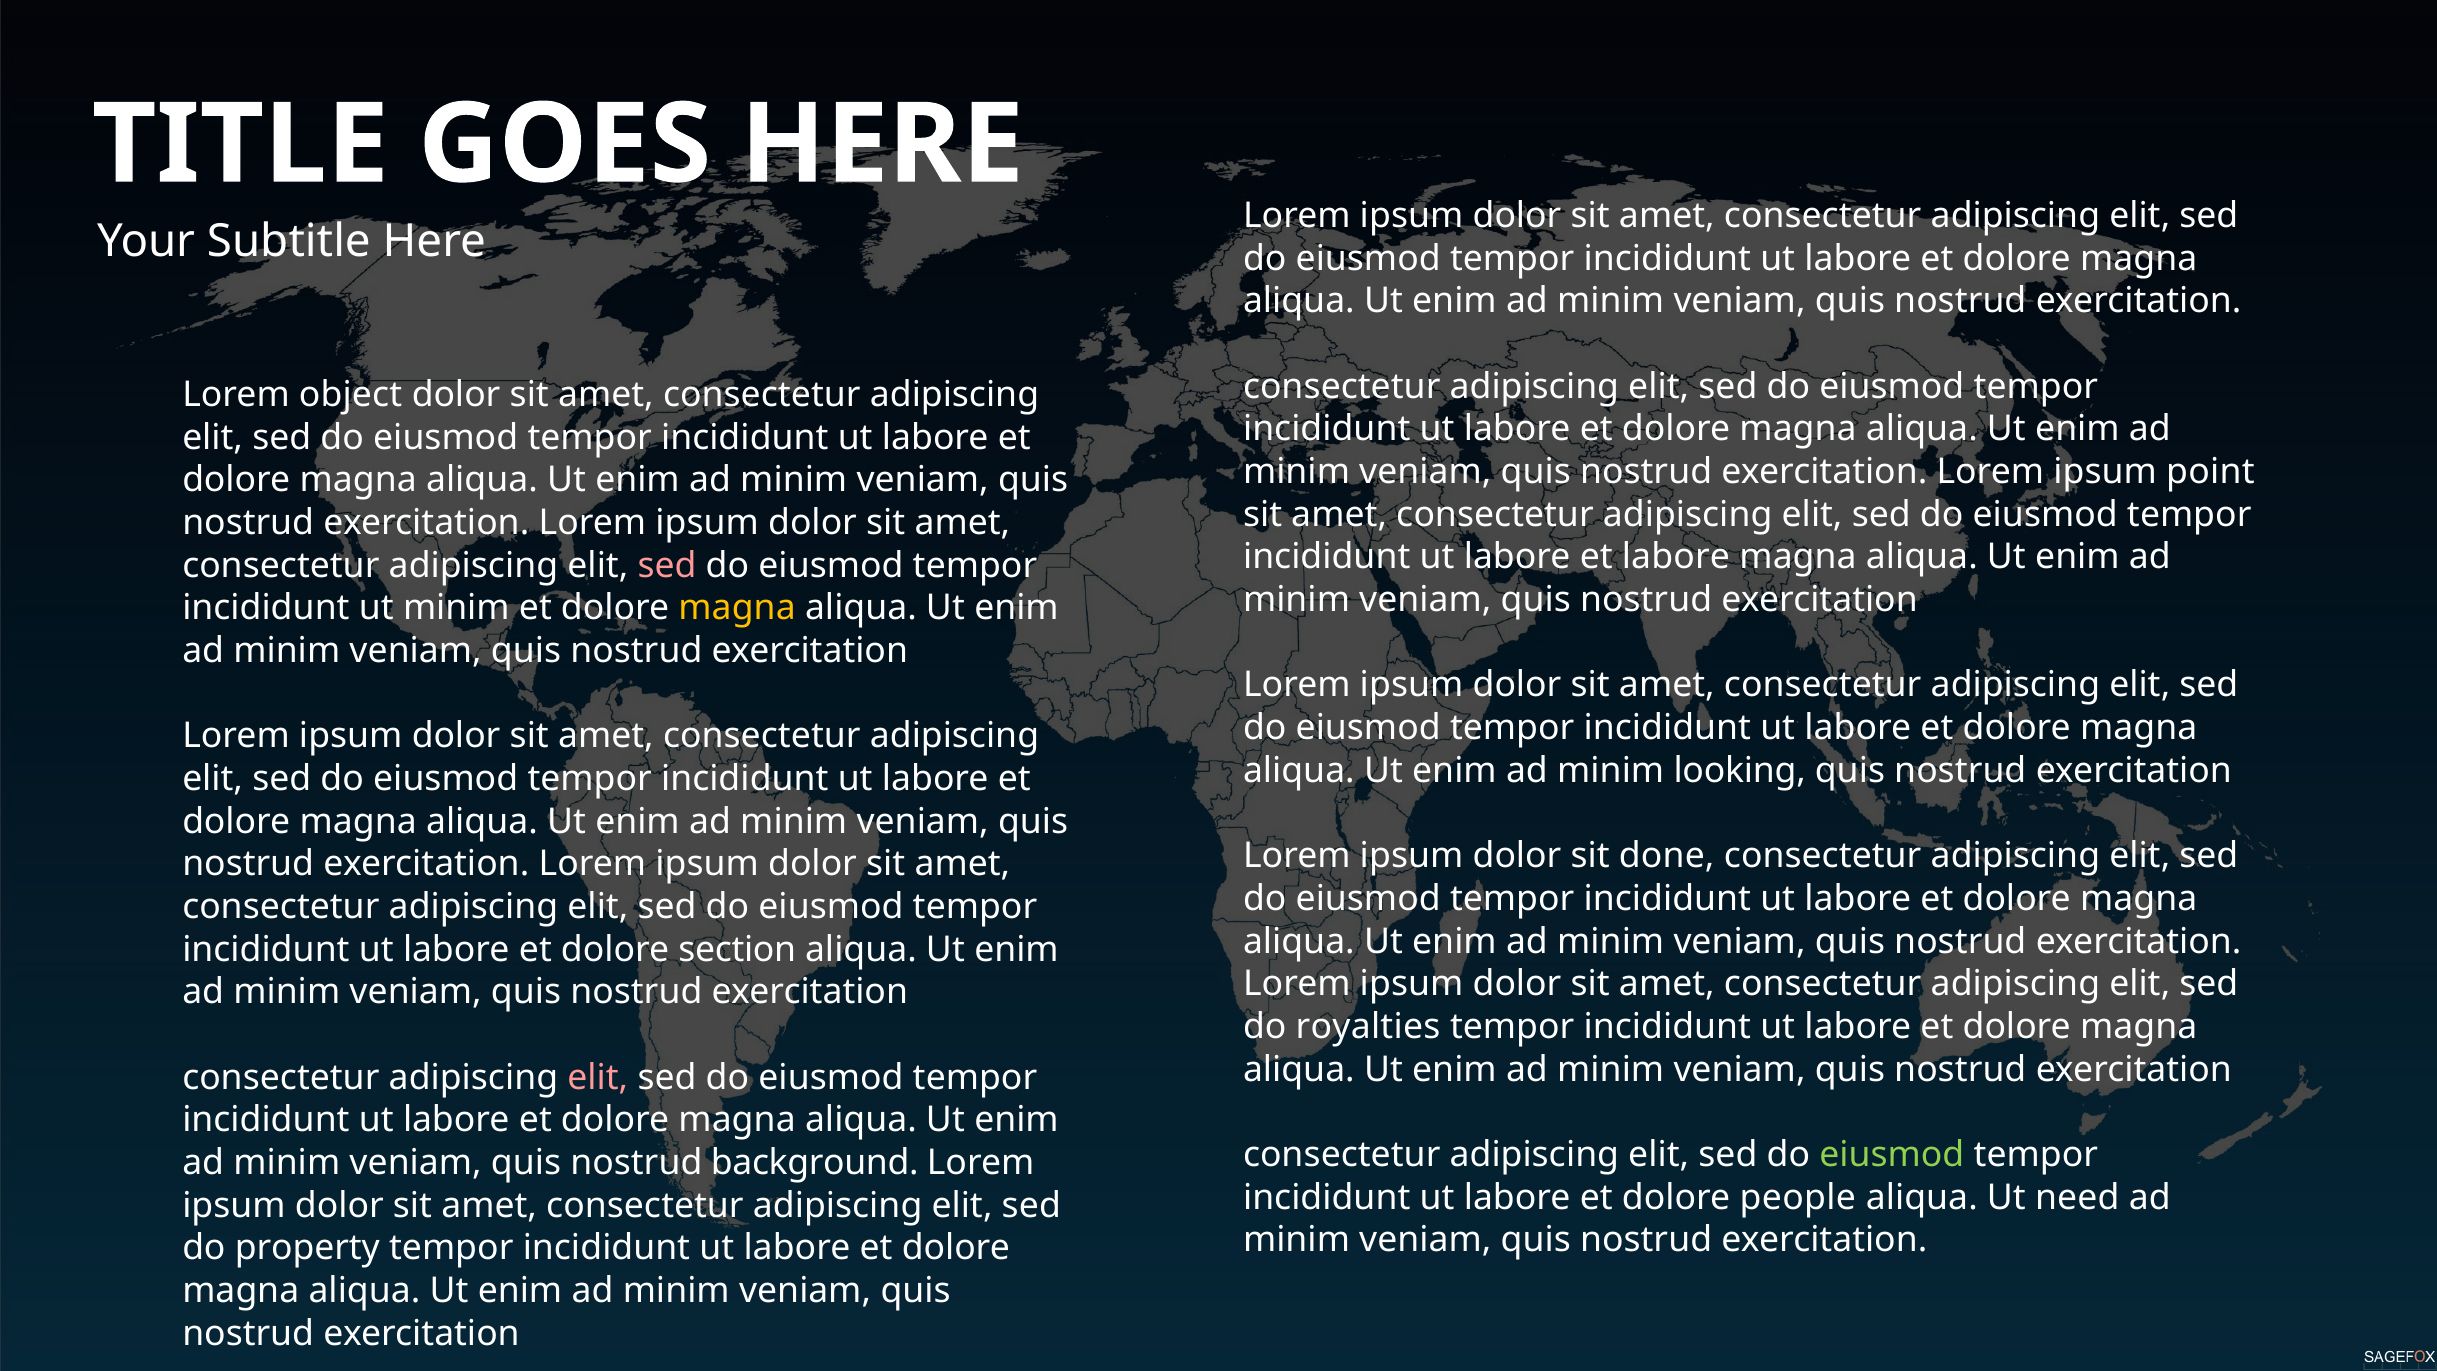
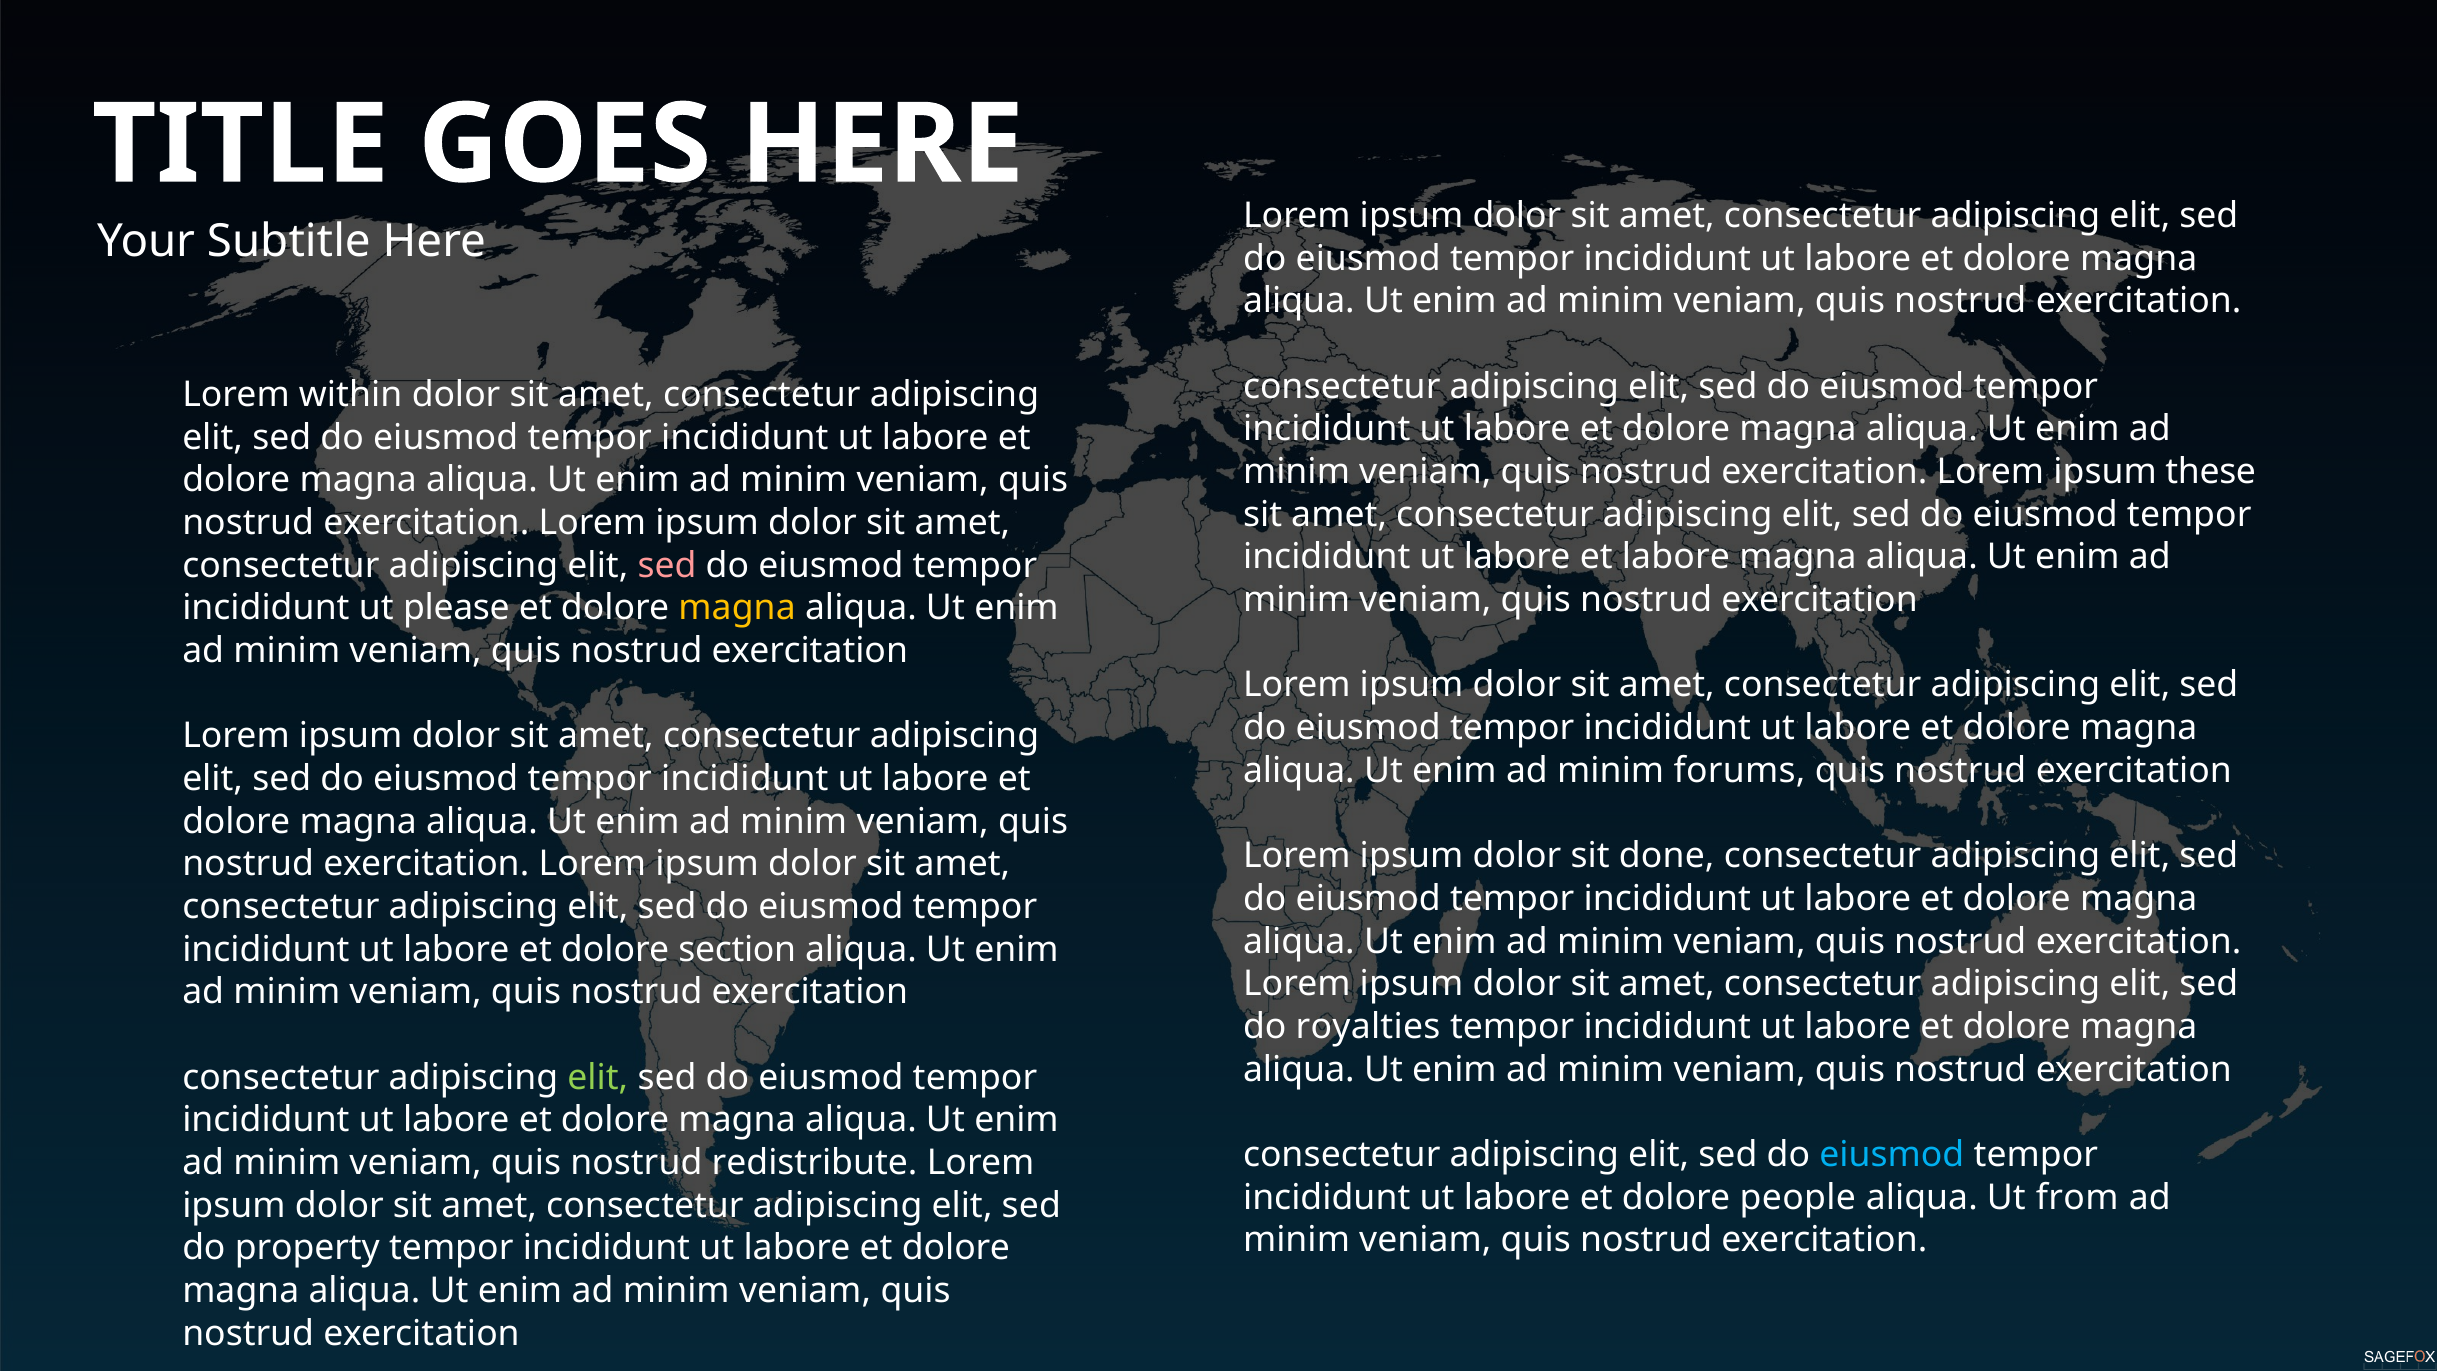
object: object -> within
point: point -> these
ut minim: minim -> please
looking: looking -> forums
elit at (598, 1077) colour: pink -> light green
eiusmod at (1892, 1154) colour: light green -> light blue
background: background -> redistribute
need: need -> from
